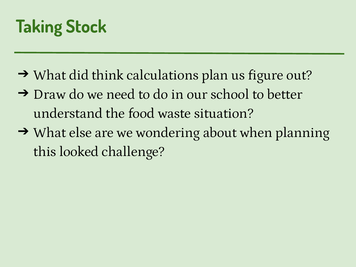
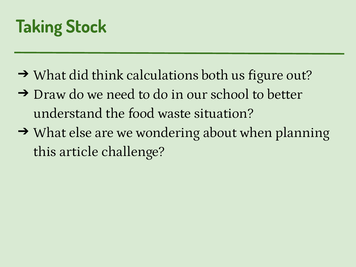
plan: plan -> both
looked: looked -> article
